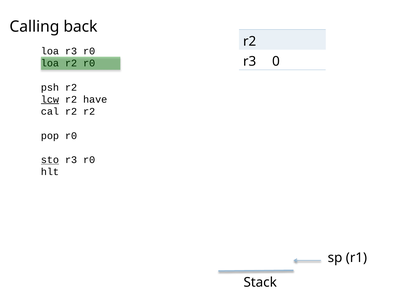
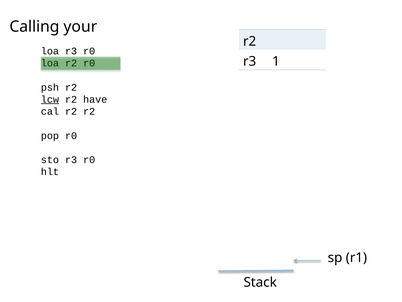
back: back -> your
0: 0 -> 1
sto underline: present -> none
